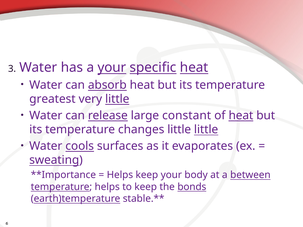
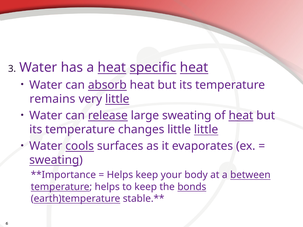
a your: your -> heat
greatest: greatest -> remains
large constant: constant -> sweating
